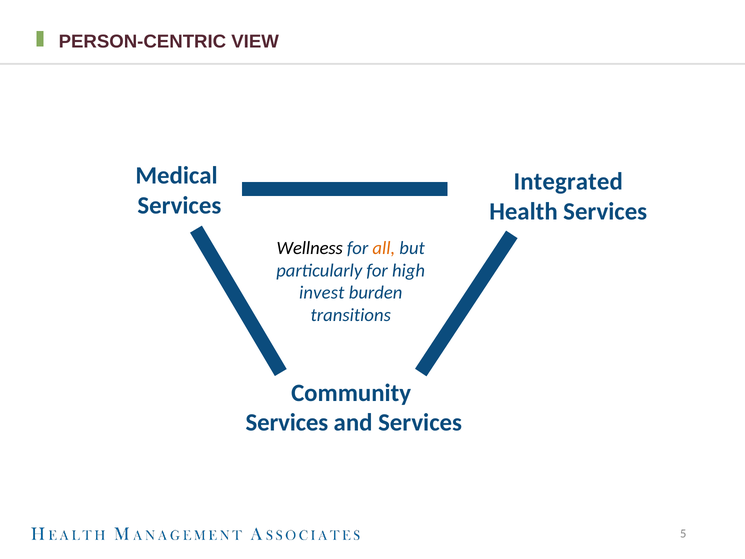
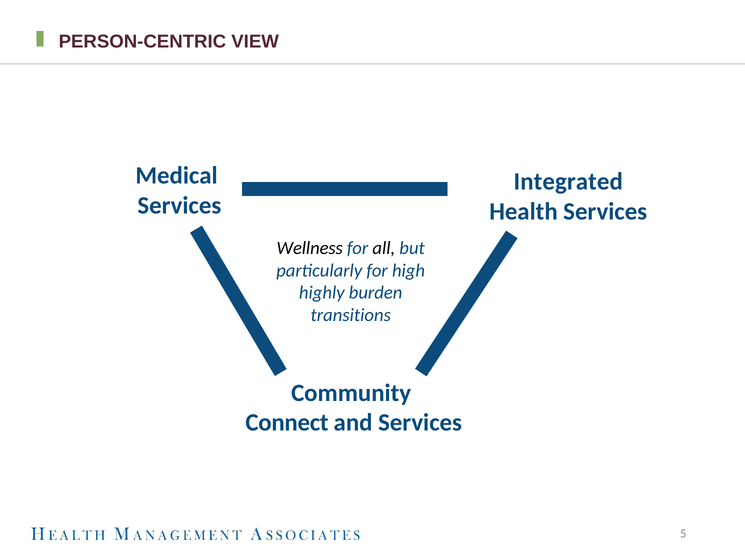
all colour: orange -> black
invest: invest -> highly
Services at (287, 422): Services -> Connect
